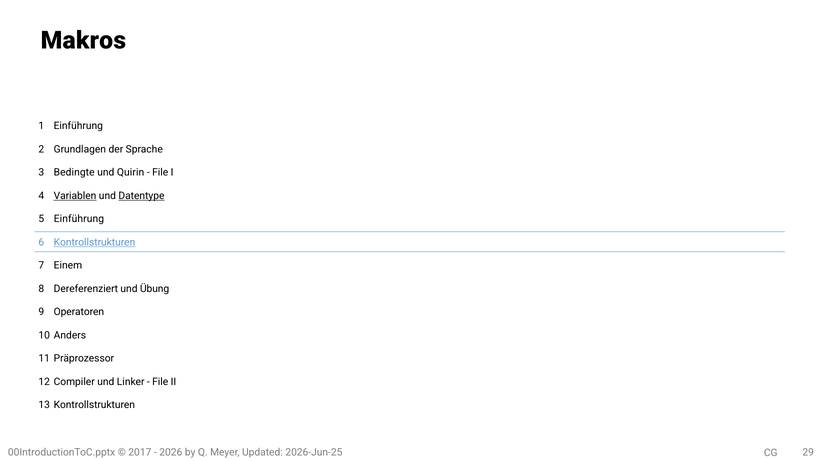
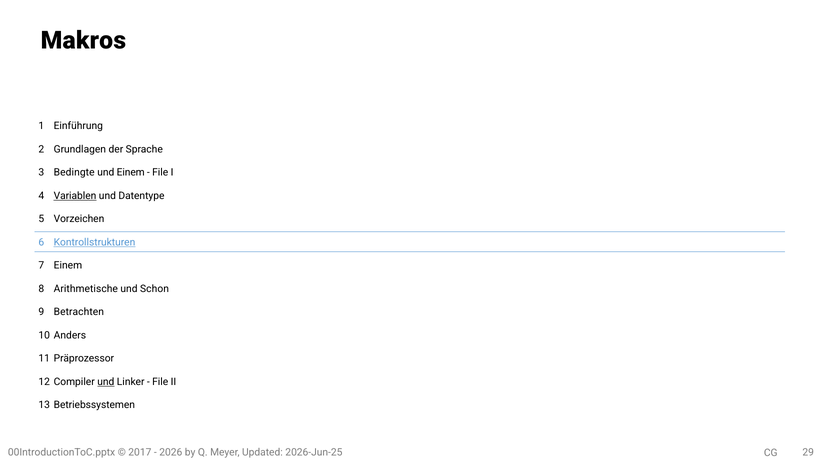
und Quirin: Quirin -> Einem
Datentype underline: present -> none
Einführung at (79, 219): Einführung -> Vorzeichen
Dereferenziert: Dereferenziert -> Arithmetische
Übung: Übung -> Schon
Operatoren: Operatoren -> Betrachten
und at (106, 382) underline: none -> present
Kontrollstrukturen at (94, 405): Kontrollstrukturen -> Betriebssystemen
